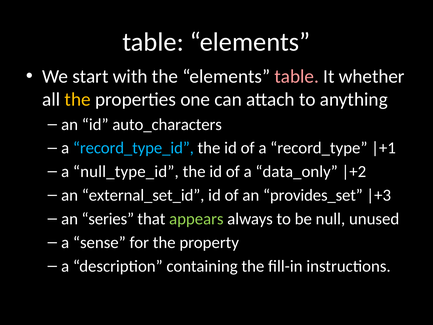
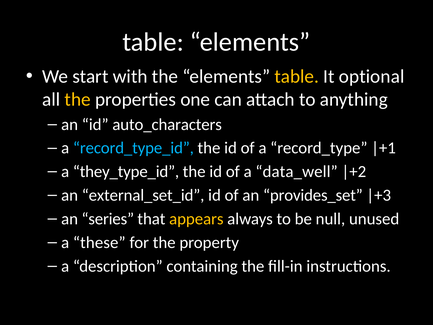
table at (297, 76) colour: pink -> yellow
whether: whether -> optional
null_type_id: null_type_id -> they_type_id
data_only: data_only -> data_well
appears colour: light green -> yellow
sense: sense -> these
